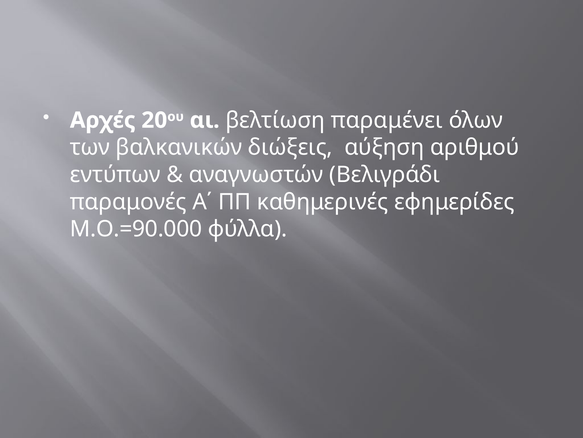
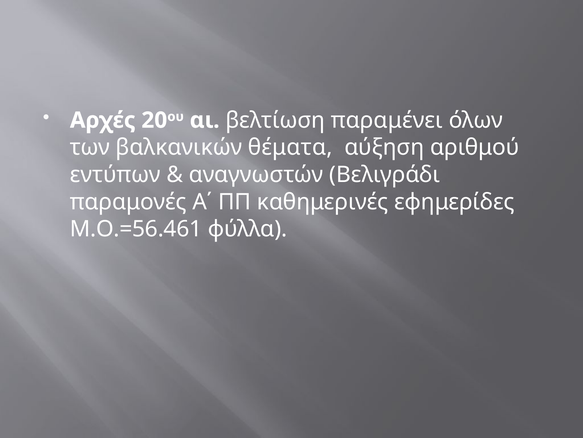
διώξεις: διώξεις -> θέματα
Μ.Ο.=90.000: Μ.Ο.=90.000 -> Μ.Ο.=56.461
